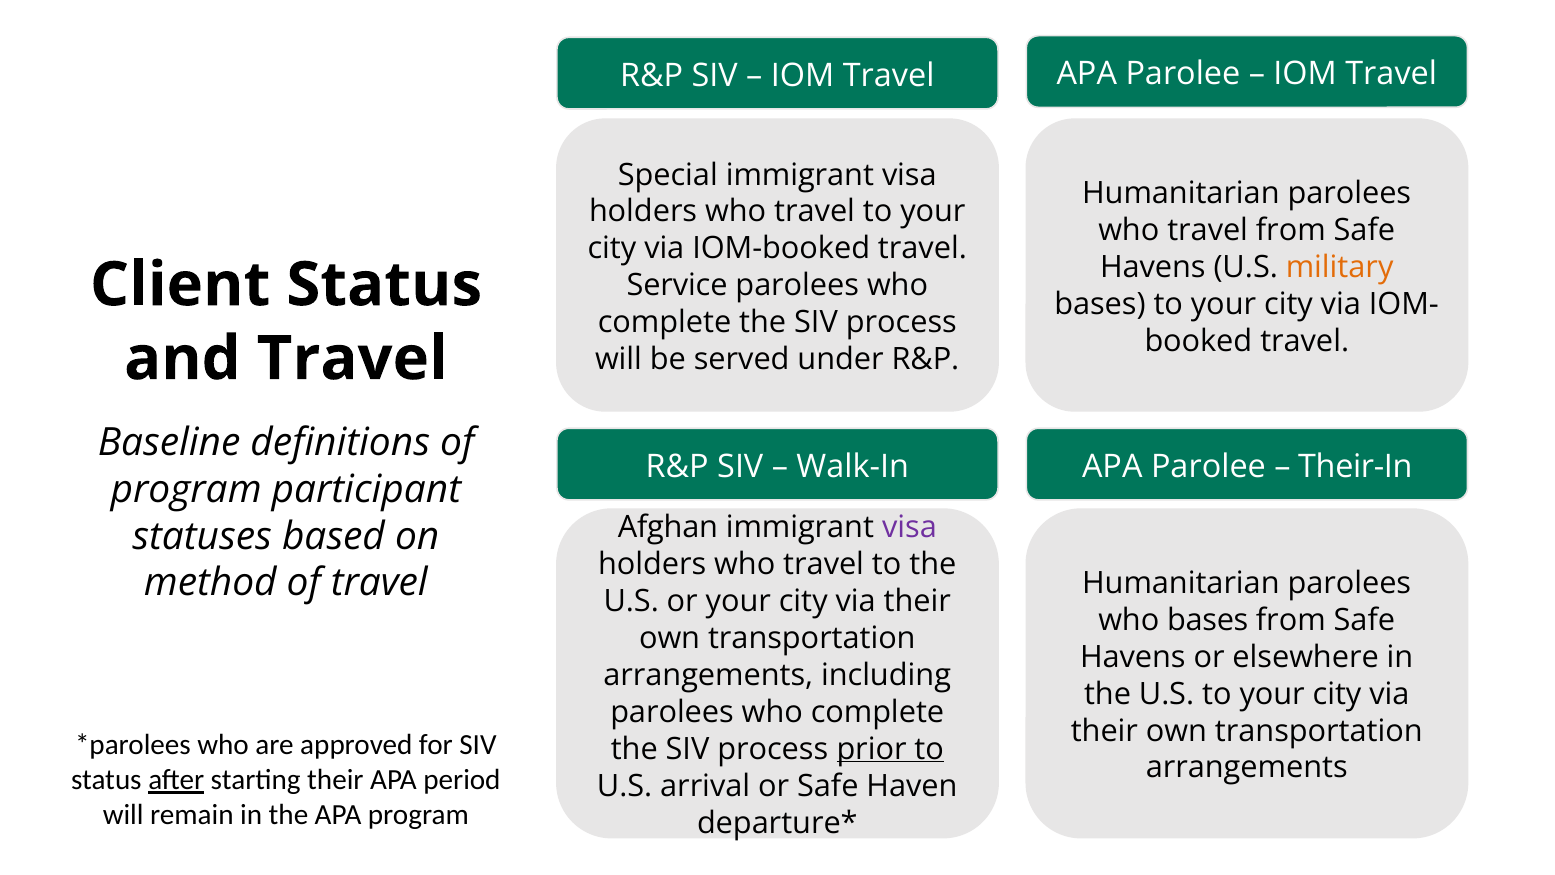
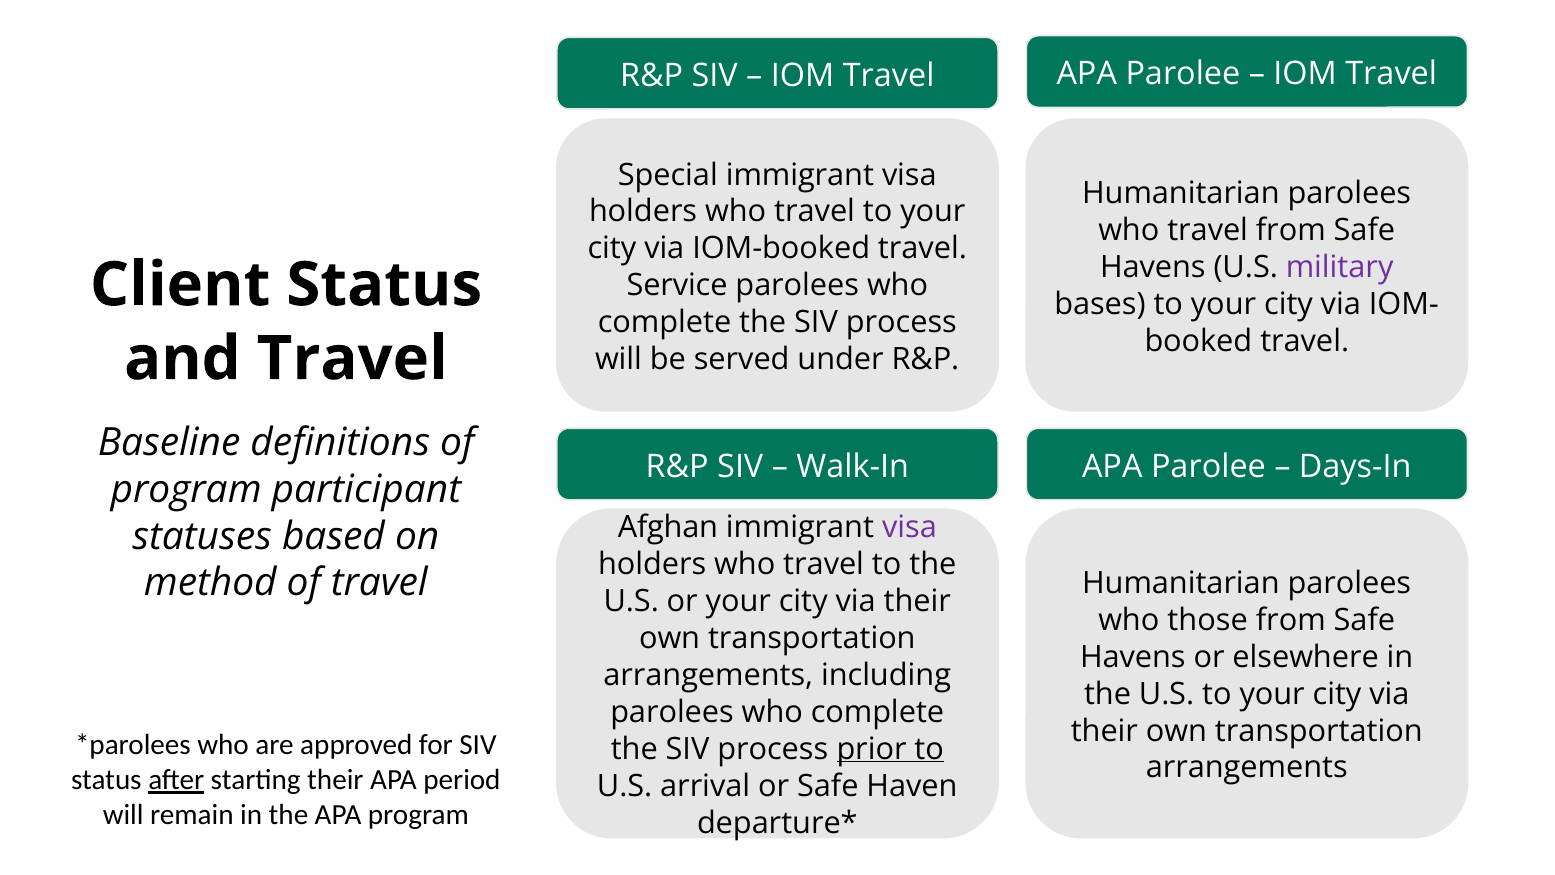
military colour: orange -> purple
Their-In: Their-In -> Days-In
who bases: bases -> those
